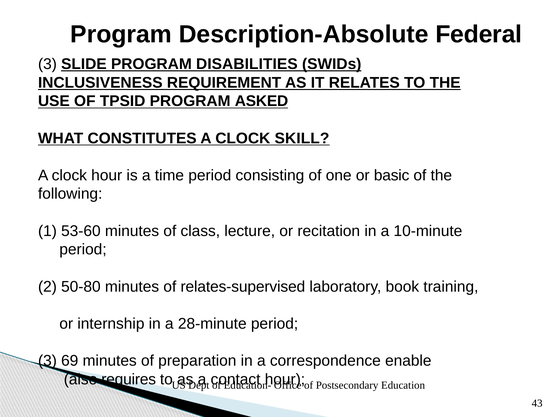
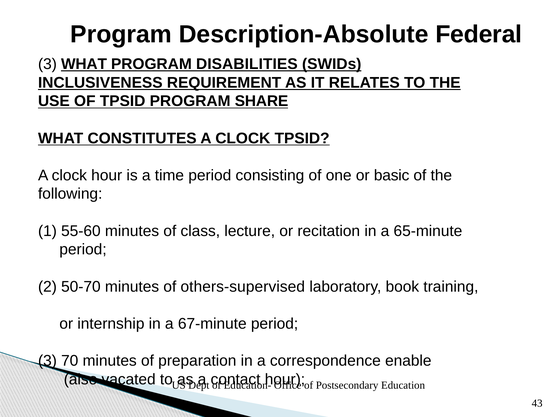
3 SLIDE: SLIDE -> WHAT
ASKED: ASKED -> SHARE
CLOCK SKILL: SKILL -> TPSID
53-60: 53-60 -> 55-60
10-minute: 10-minute -> 65-minute
50-80: 50-80 -> 50-70
relates-supervised: relates-supervised -> others-supervised
28-minute: 28-minute -> 67-minute
69: 69 -> 70
requires: requires -> vacated
